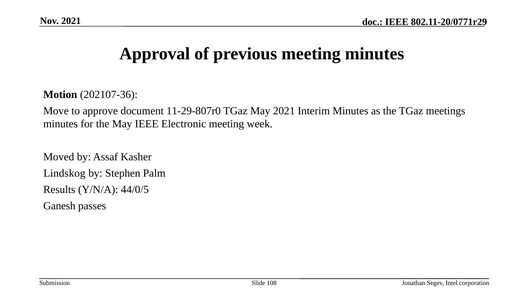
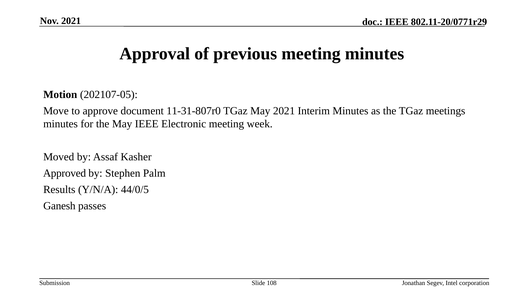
202107-36: 202107-36 -> 202107-05
11-29-807r0: 11-29-807r0 -> 11-31-807r0
Lindskog: Lindskog -> Approved
